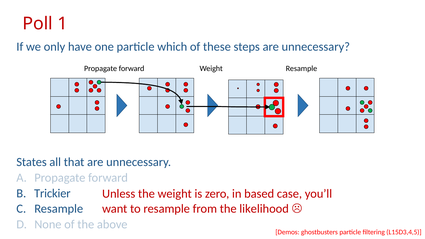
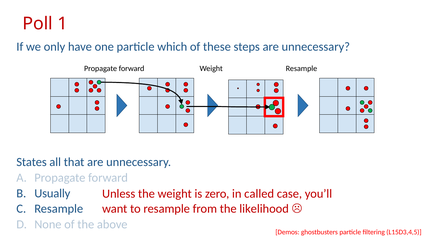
Trickier: Trickier -> Usually
based: based -> called
